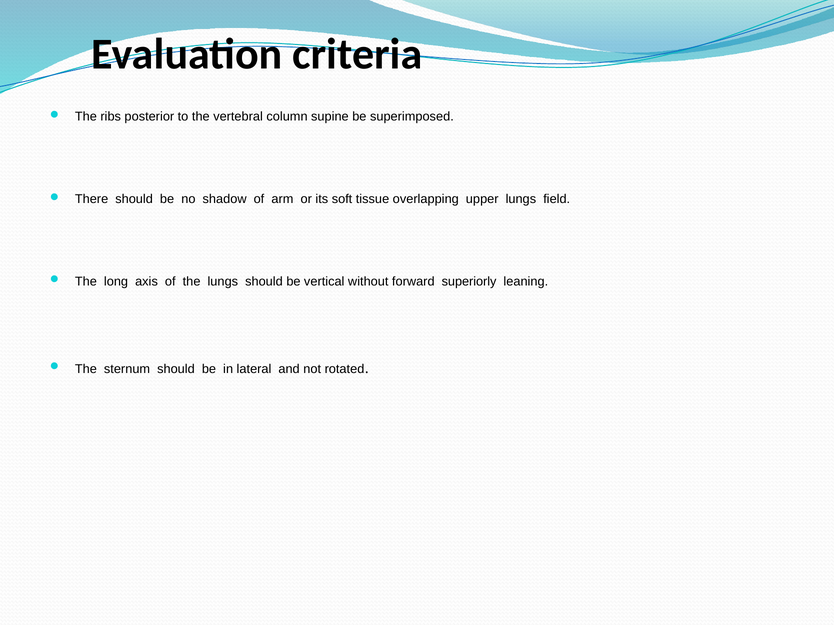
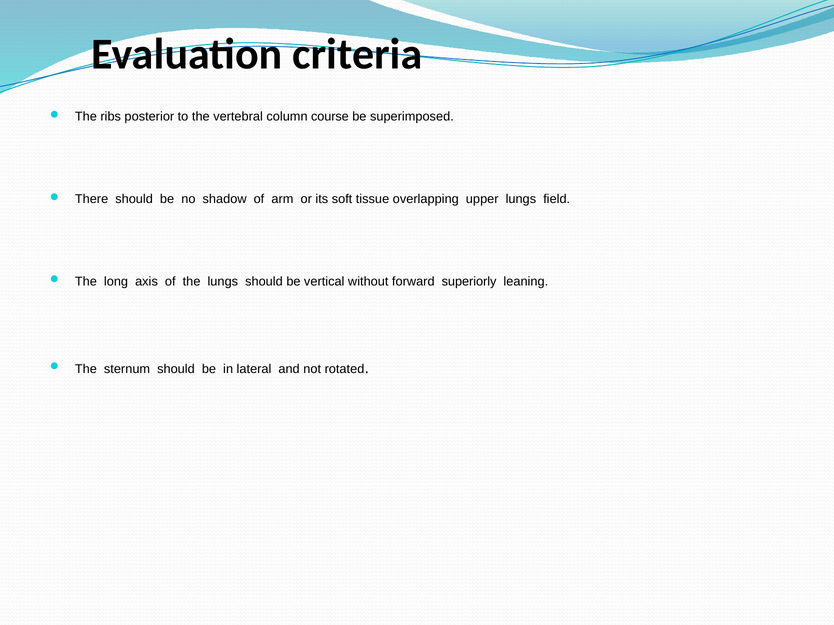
supine: supine -> course
